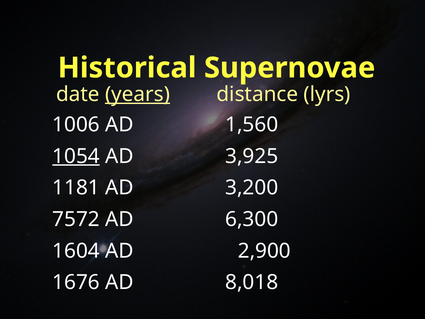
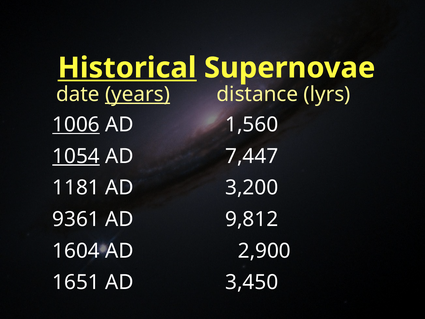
Historical underline: none -> present
1006 underline: none -> present
3,925: 3,925 -> 7,447
7572: 7572 -> 9361
6,300: 6,300 -> 9,812
1676: 1676 -> 1651
8,018: 8,018 -> 3,450
